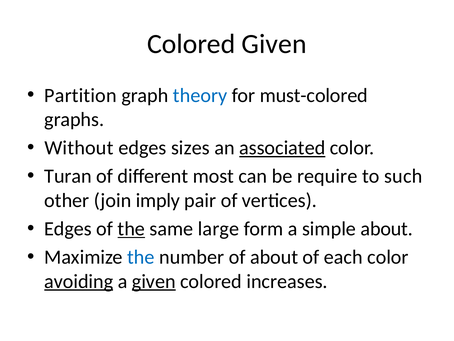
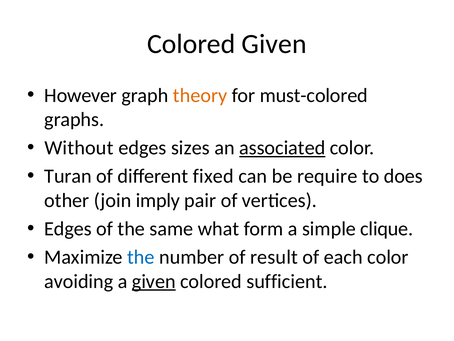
Partition: Partition -> However
theory colour: blue -> orange
most: most -> fixed
such: such -> does
the at (131, 228) underline: present -> none
large: large -> what
simple about: about -> clique
of about: about -> result
avoiding underline: present -> none
increases: increases -> sufficient
